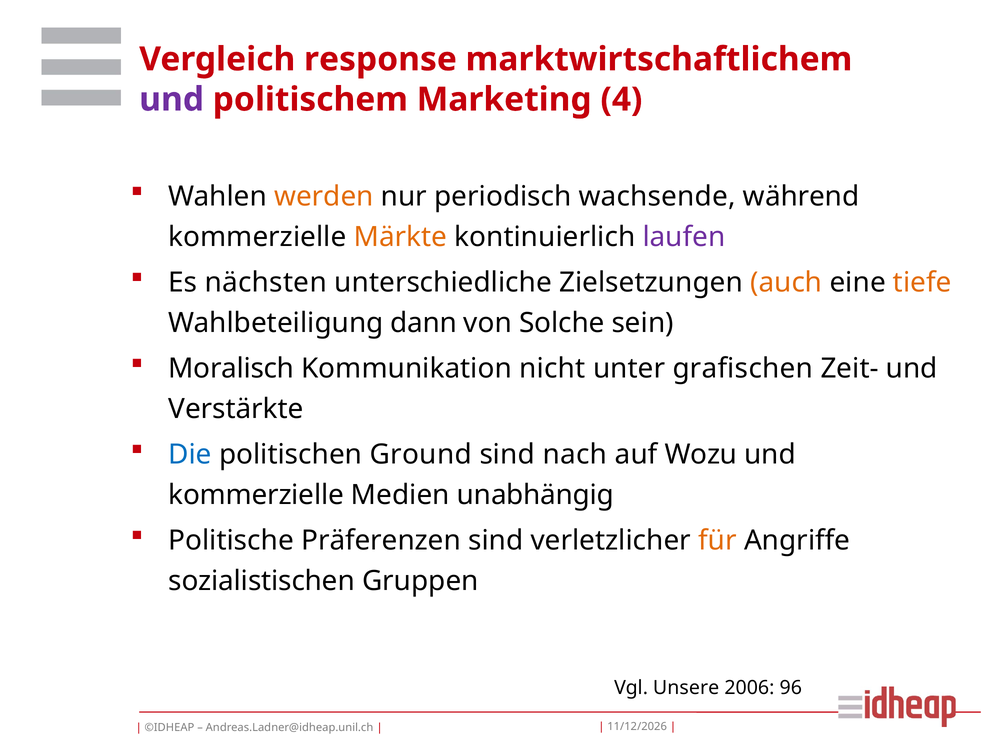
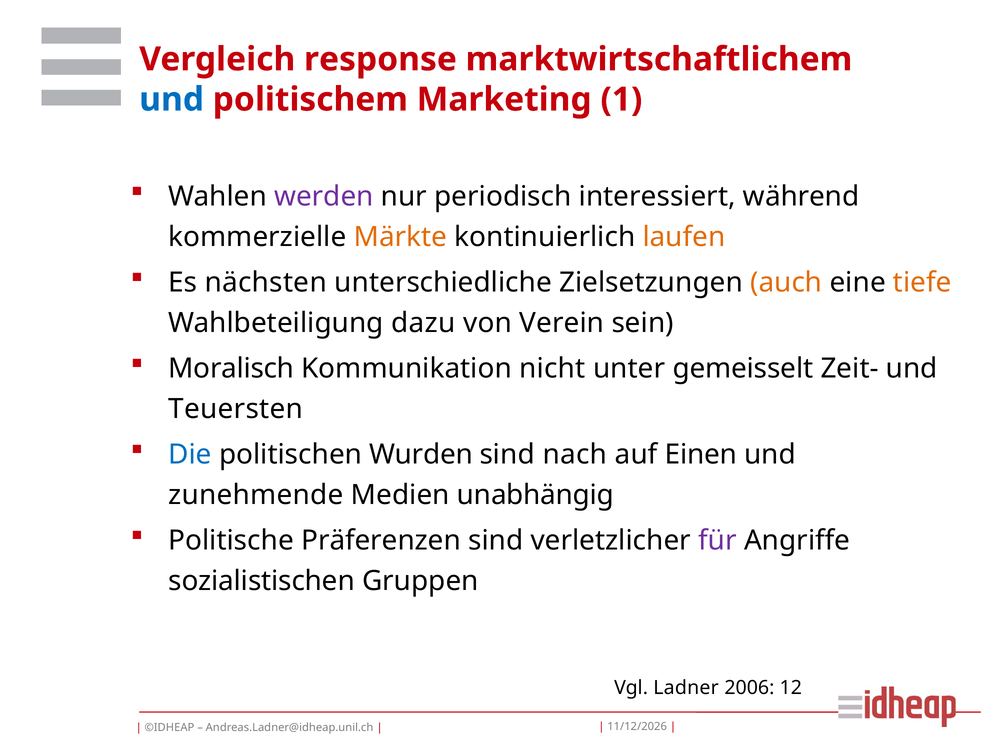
und at (172, 100) colour: purple -> blue
4: 4 -> 1
werden colour: orange -> purple
wachsende: wachsende -> interessiert
laufen colour: purple -> orange
dann: dann -> dazu
Solche: Solche -> Verein
grafischen: grafischen -> gemeisselt
Verstärkte: Verstärkte -> Teuersten
Ground: Ground -> Wurden
Wozu: Wozu -> Einen
kommerzielle at (256, 495): kommerzielle -> zunehmende
für colour: orange -> purple
Unsere: Unsere -> Ladner
96: 96 -> 12
